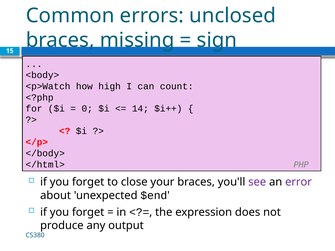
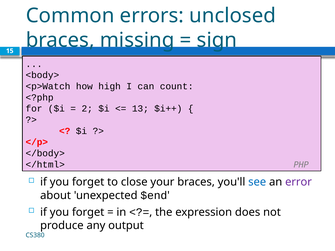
0: 0 -> 2
14: 14 -> 13
see colour: purple -> blue
